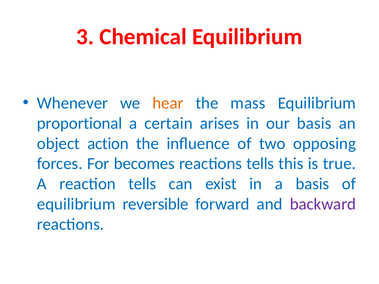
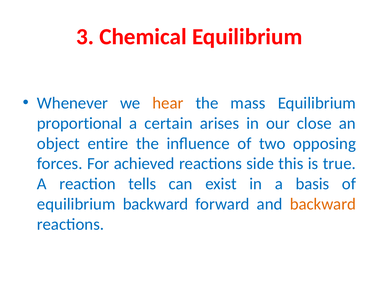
our basis: basis -> close
action: action -> entire
becomes: becomes -> achieved
reactions tells: tells -> side
equilibrium reversible: reversible -> backward
backward at (323, 204) colour: purple -> orange
